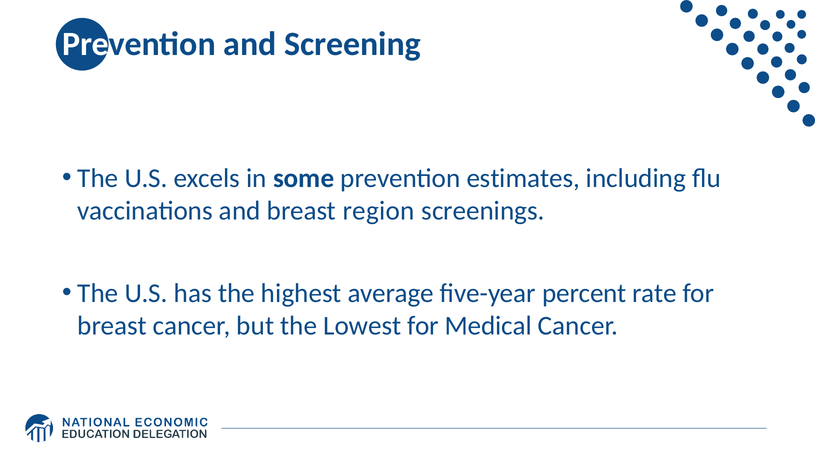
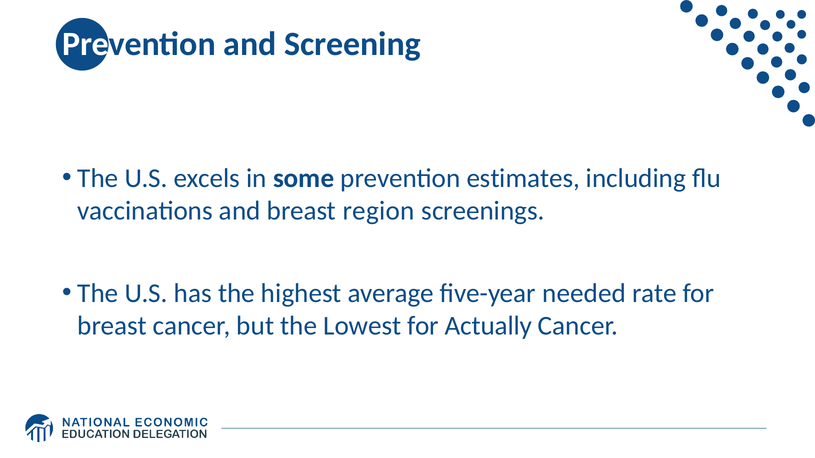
percent: percent -> needed
Medical: Medical -> Actually
